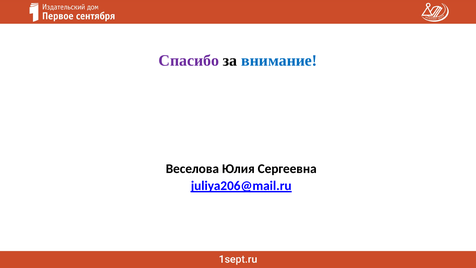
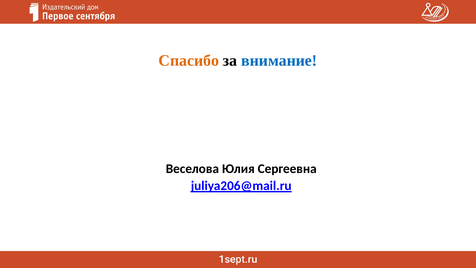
Спасибо colour: purple -> orange
